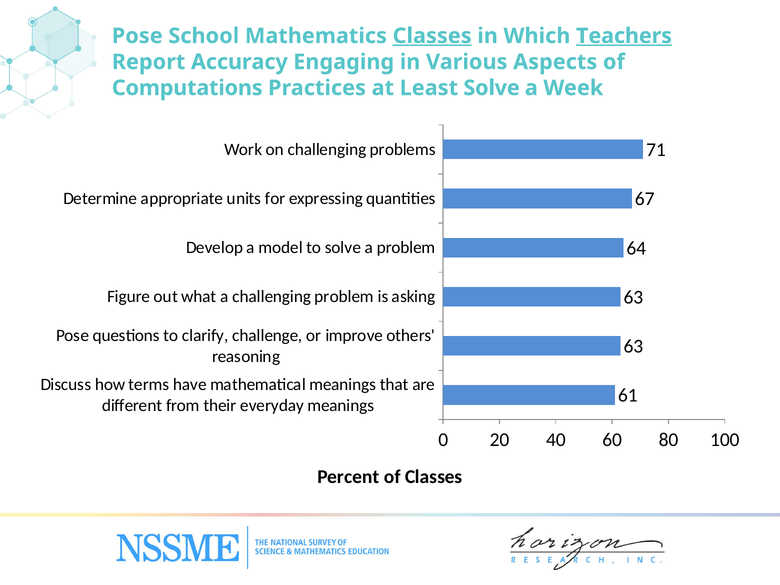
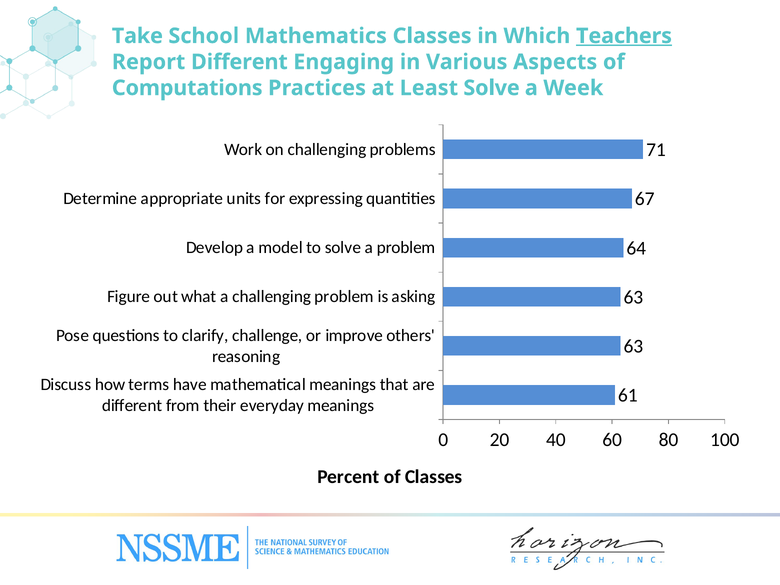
Pose at (137, 36): Pose -> Take
Classes at (432, 36) underline: present -> none
Report Accuracy: Accuracy -> Different
